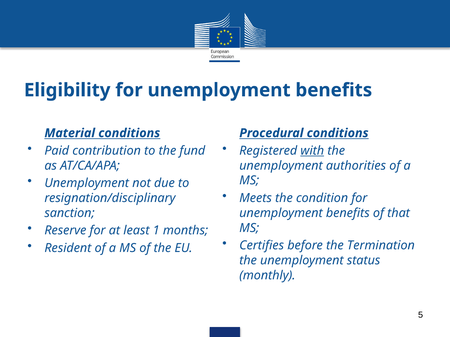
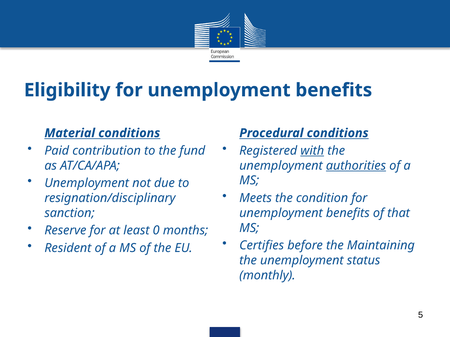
authorities underline: none -> present
1: 1 -> 0
Termination: Termination -> Maintaining
